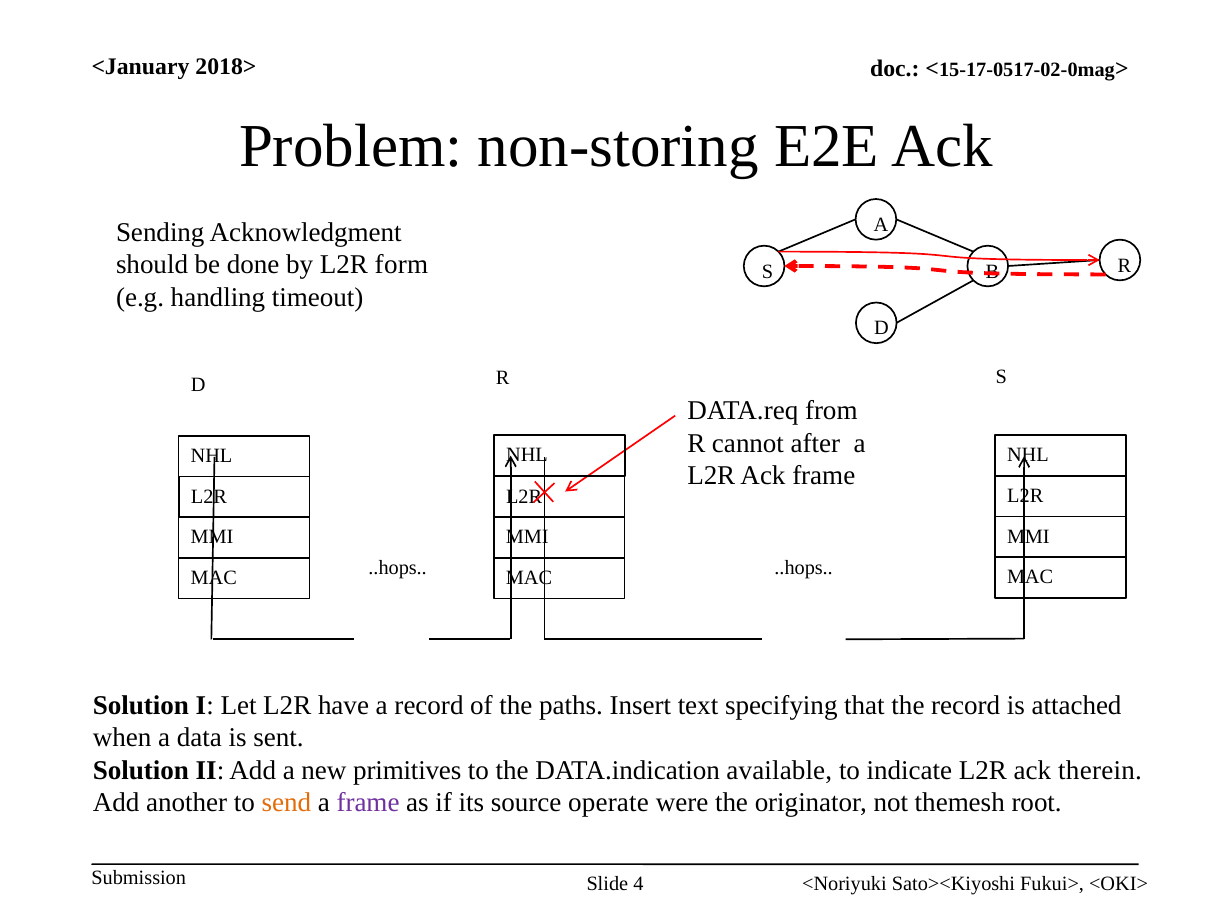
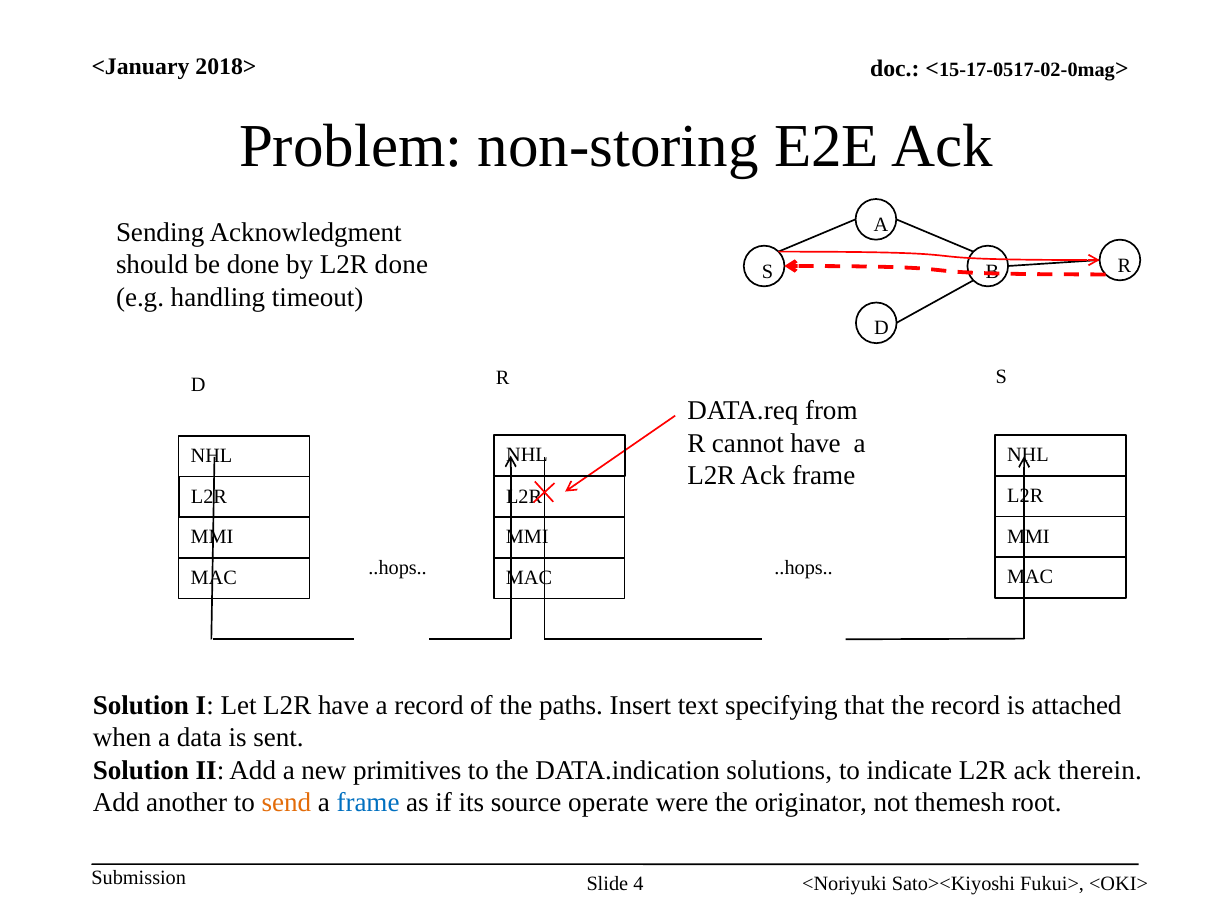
L2R form: form -> done
cannot after: after -> have
available: available -> solutions
frame at (368, 803) colour: purple -> blue
